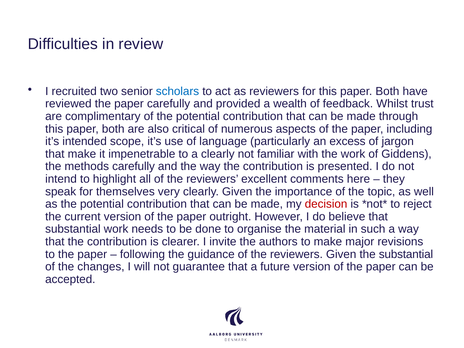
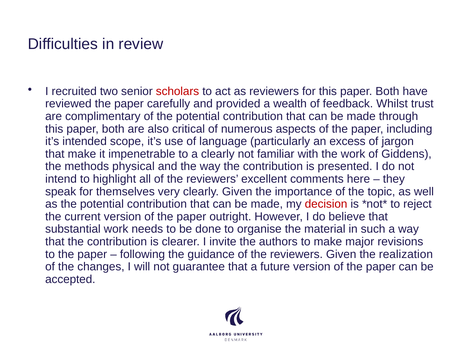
scholars colour: blue -> red
methods carefully: carefully -> physical
the substantial: substantial -> realization
